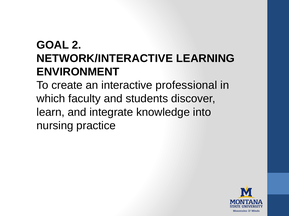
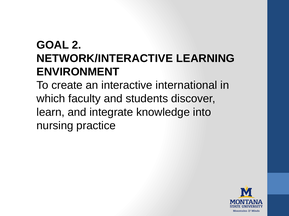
professional: professional -> international
